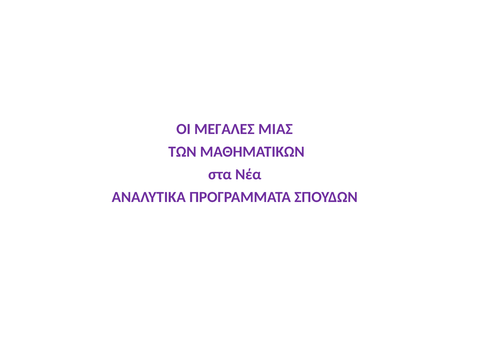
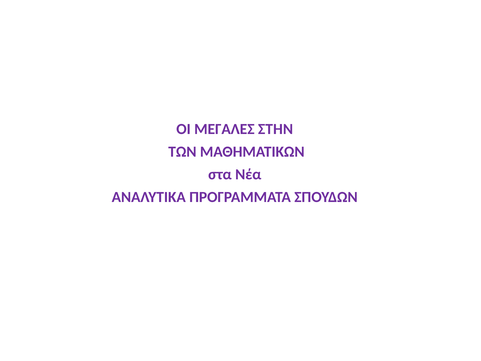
ΜΙΑΣ: ΜΙΑΣ -> ΣΤΗΝ
